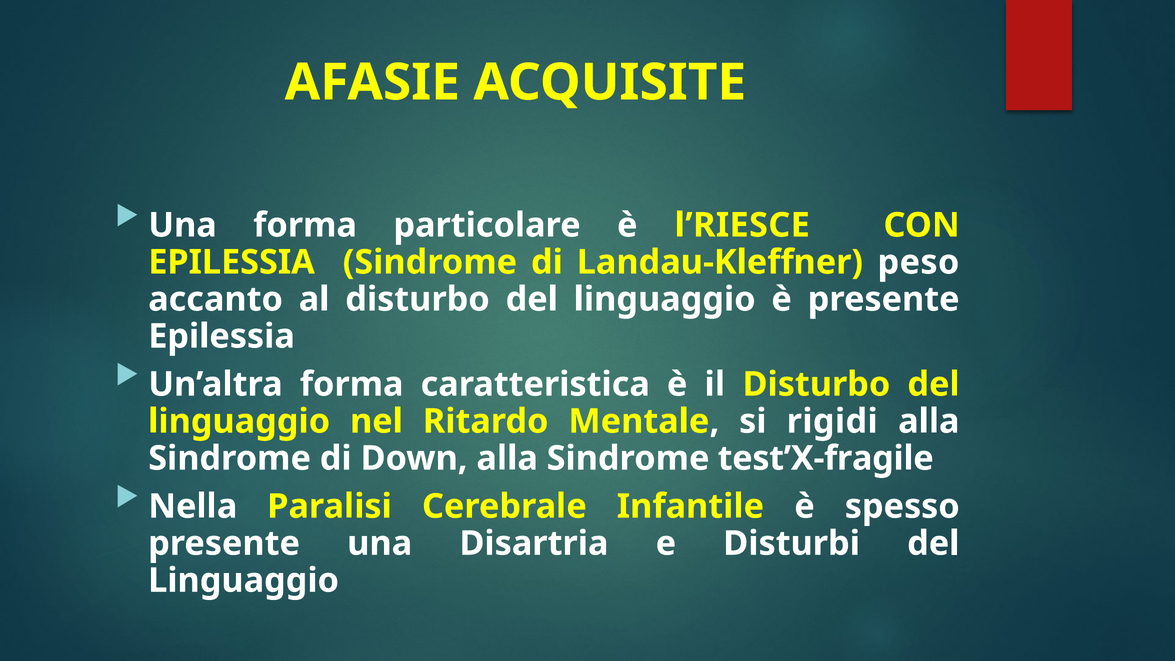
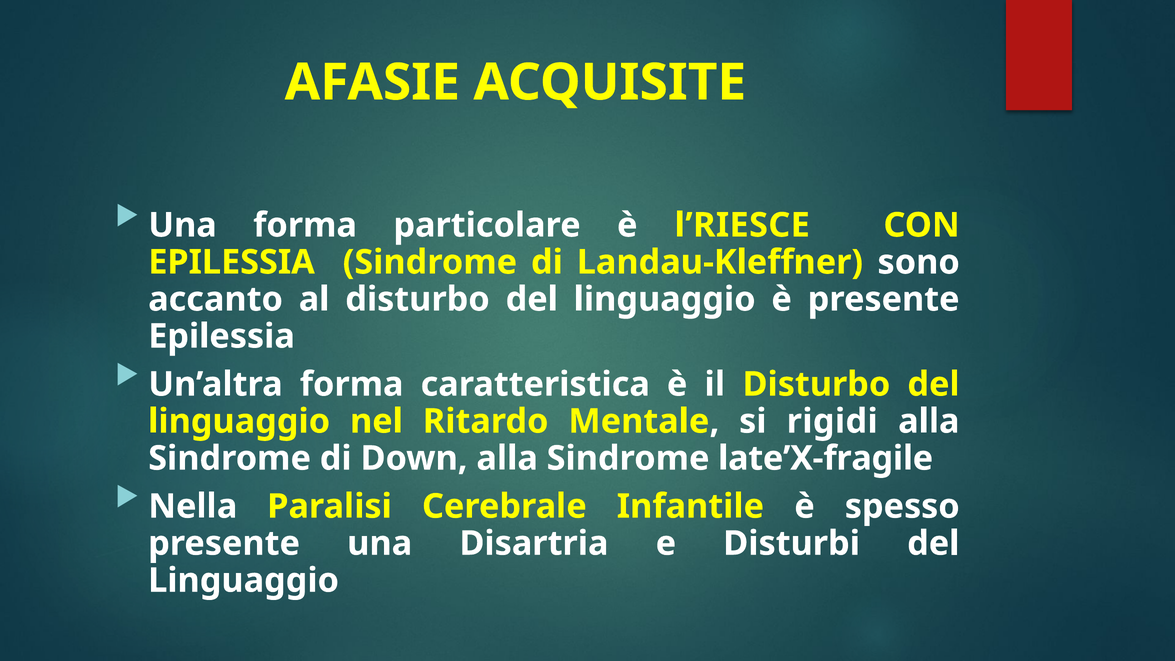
peso: peso -> sono
test’X-fragile: test’X-fragile -> late’X-fragile
